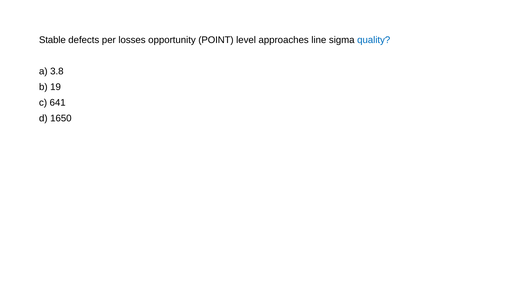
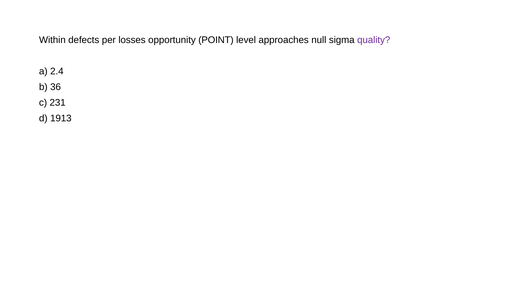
Stable: Stable -> Within
line: line -> null
quality colour: blue -> purple
3.8: 3.8 -> 2.4
19: 19 -> 36
641: 641 -> 231
1650: 1650 -> 1913
